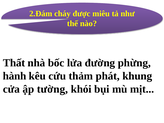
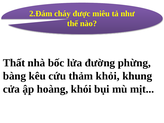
hành: hành -> bàng
phát: phát -> khỏi
tường: tường -> hoàng
